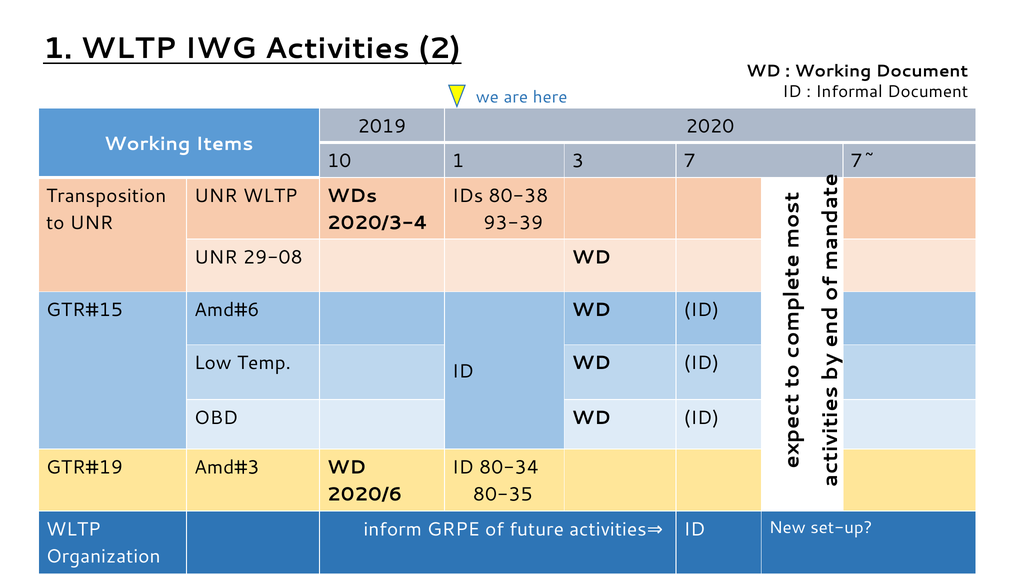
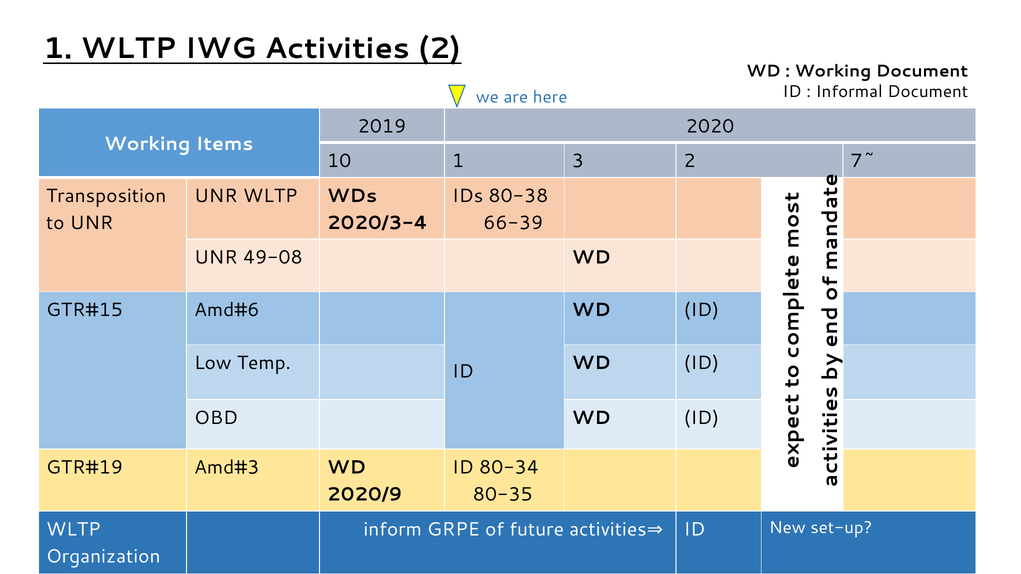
3 7: 7 -> 2
93-39: 93-39 -> 66-39
29-08: 29-08 -> 49-08
2020/6: 2020/6 -> 2020/9
